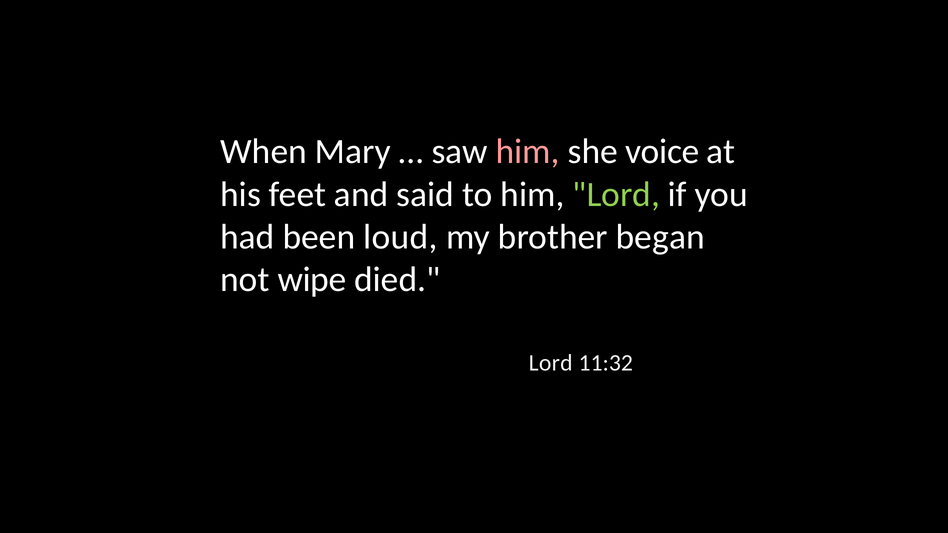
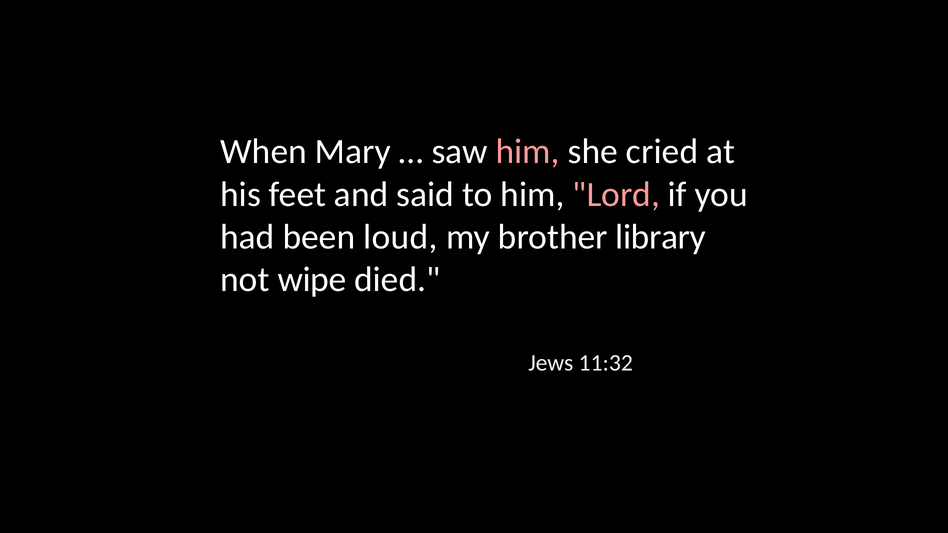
voice: voice -> cried
Lord at (616, 194) colour: light green -> pink
began: began -> library
Lord at (551, 363): Lord -> Jews
